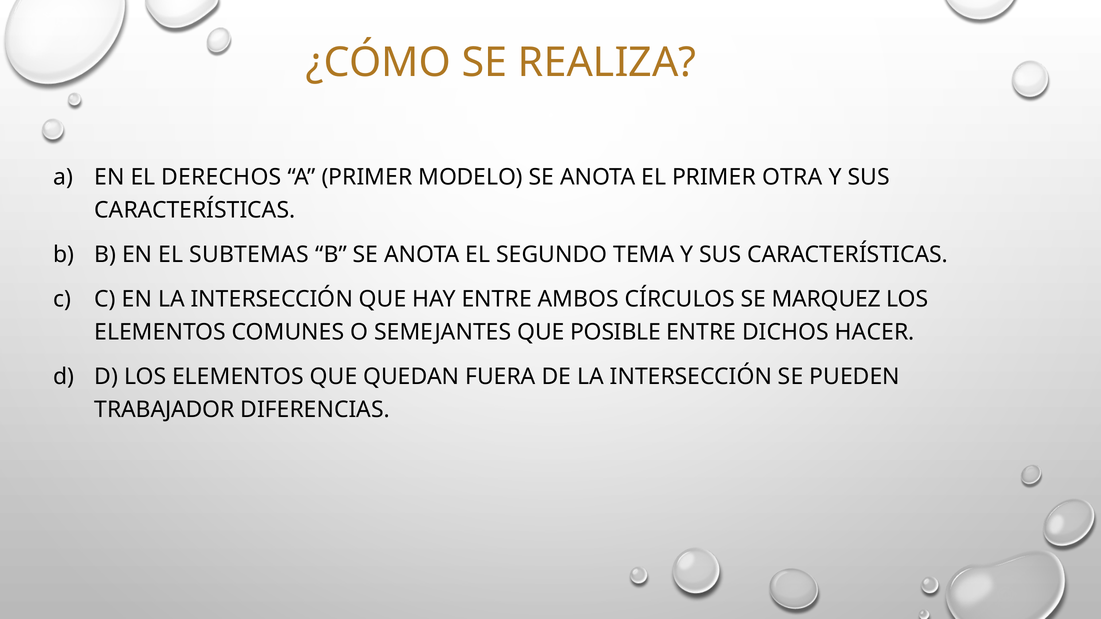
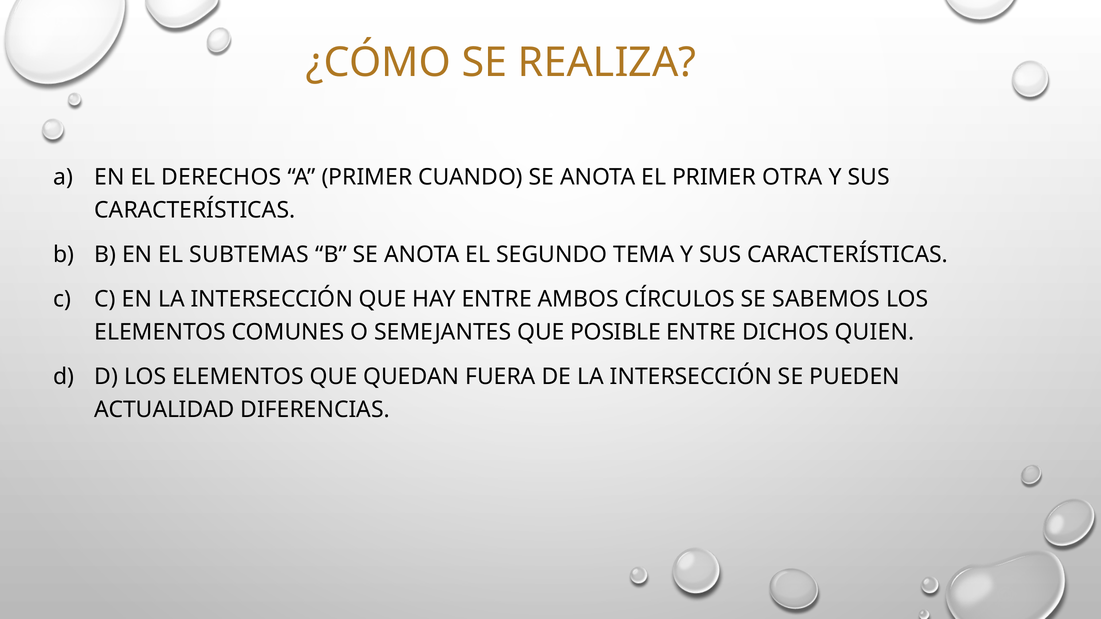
MODELO: MODELO -> CUANDO
MARQUEZ: MARQUEZ -> SABEMOS
HACER: HACER -> QUIEN
TRABAJADOR: TRABAJADOR -> ACTUALIDAD
